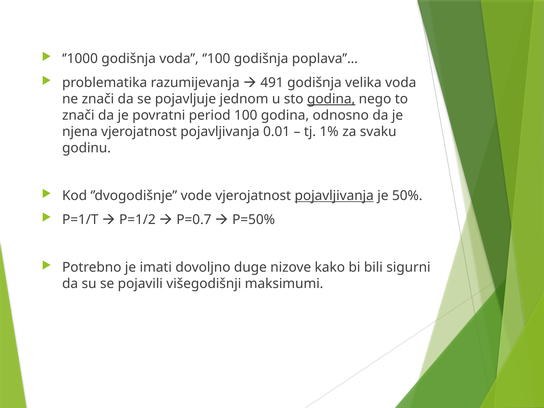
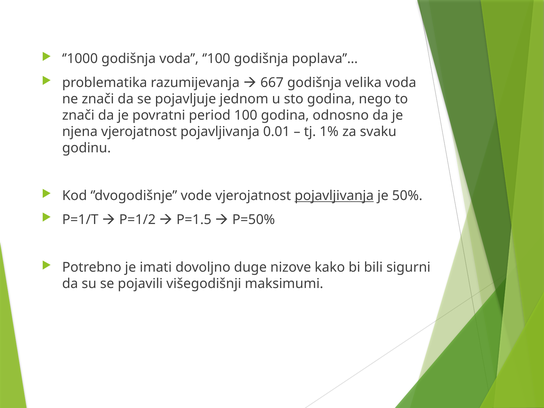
491: 491 -> 667
godina at (331, 99) underline: present -> none
P=0.7: P=0.7 -> P=1.5
